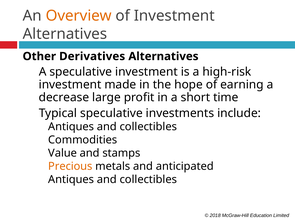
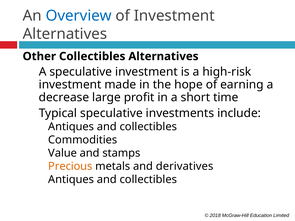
Overview colour: orange -> blue
Other Derivatives: Derivatives -> Collectibles
anticipated: anticipated -> derivatives
